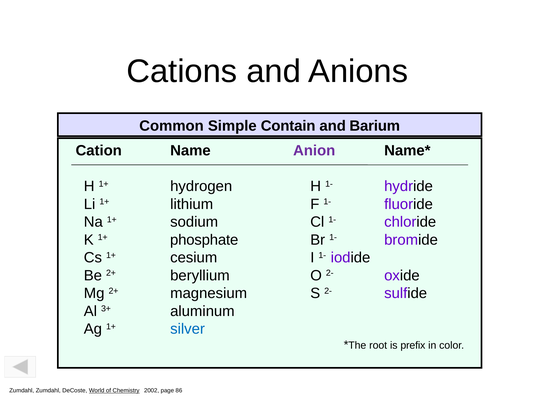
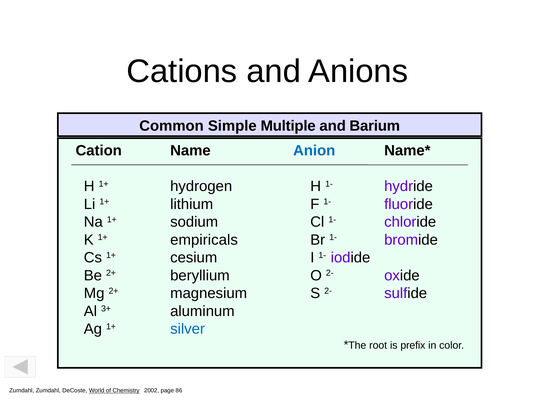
Contain: Contain -> Multiple
Anion colour: purple -> blue
phosphate: phosphate -> empiricals
